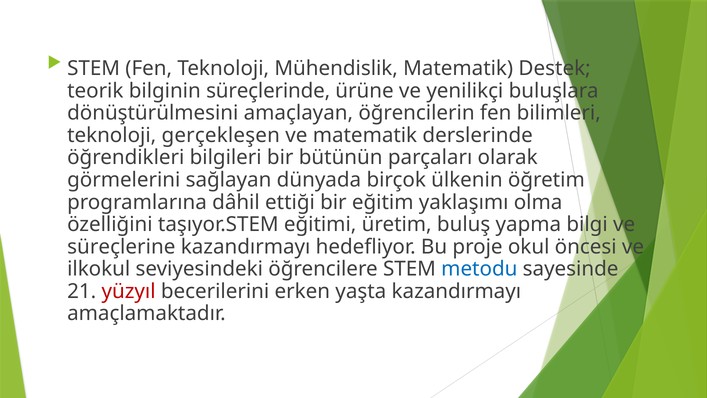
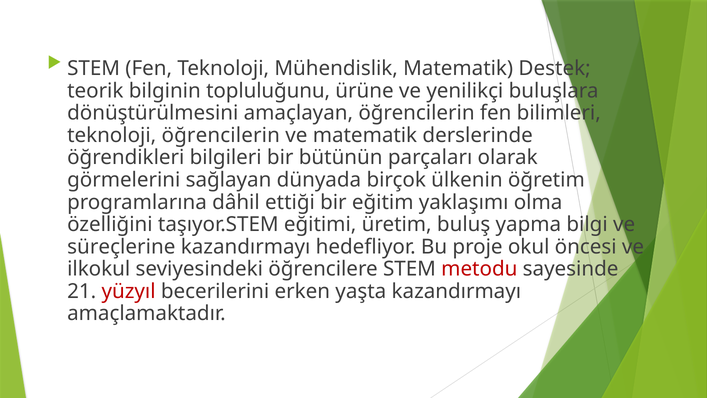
süreçlerinde: süreçlerinde -> topluluğunu
teknoloji gerçekleşen: gerçekleşen -> öğrencilerin
metodu colour: blue -> red
